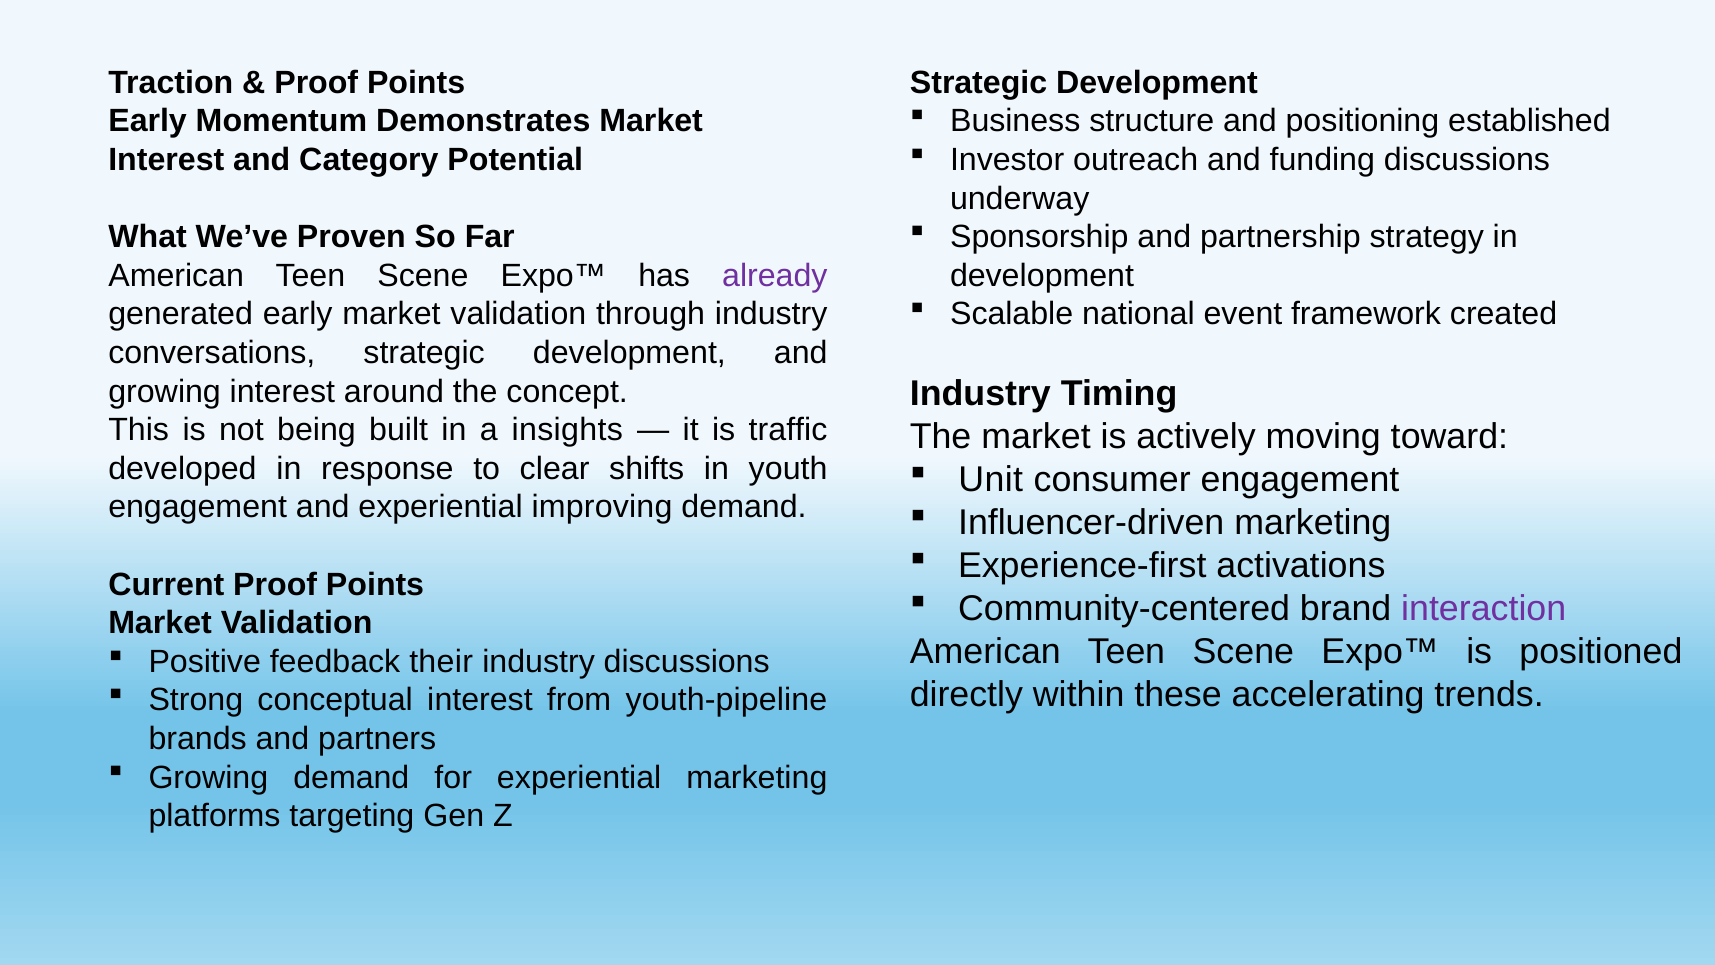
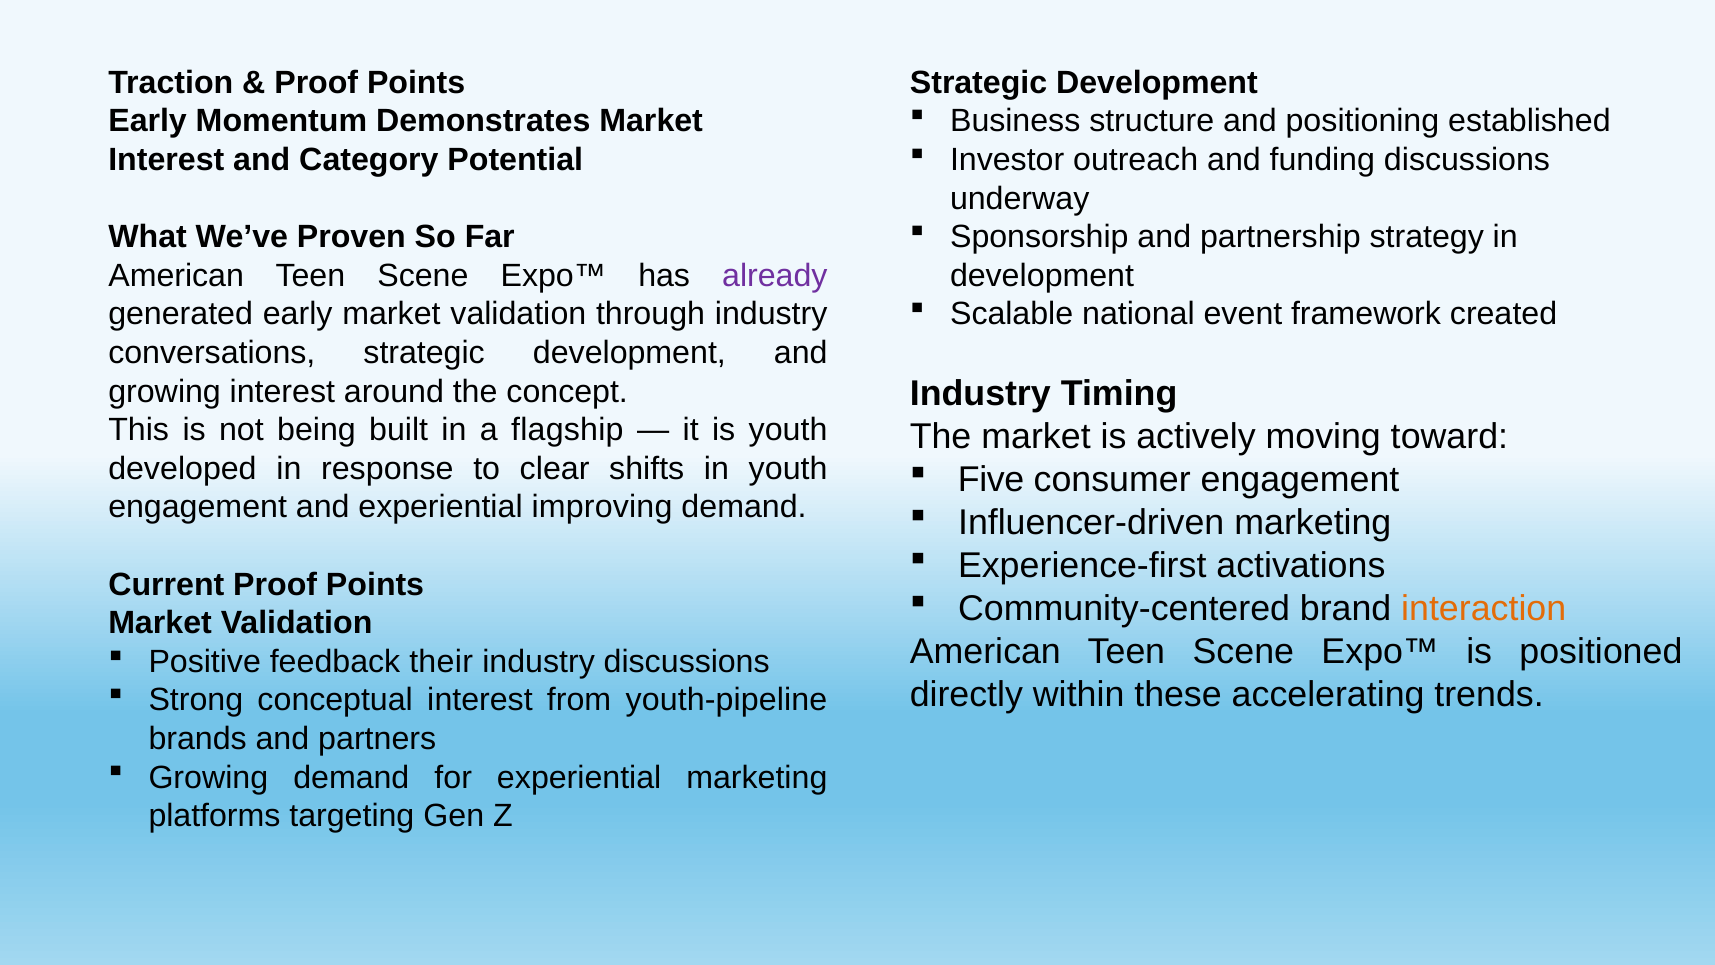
insights: insights -> flagship
is traffic: traffic -> youth
Unit: Unit -> Five
interaction colour: purple -> orange
